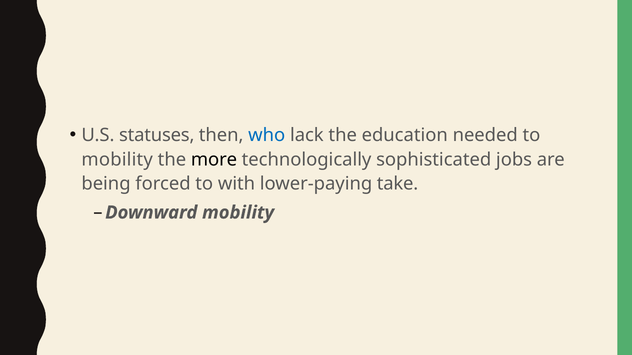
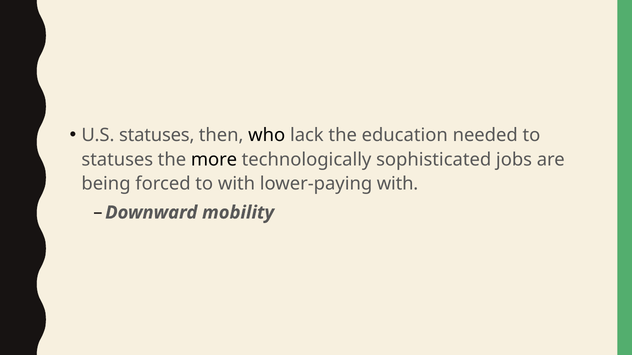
who colour: blue -> black
mobility at (117, 160): mobility -> statuses
lower-paying take: take -> with
